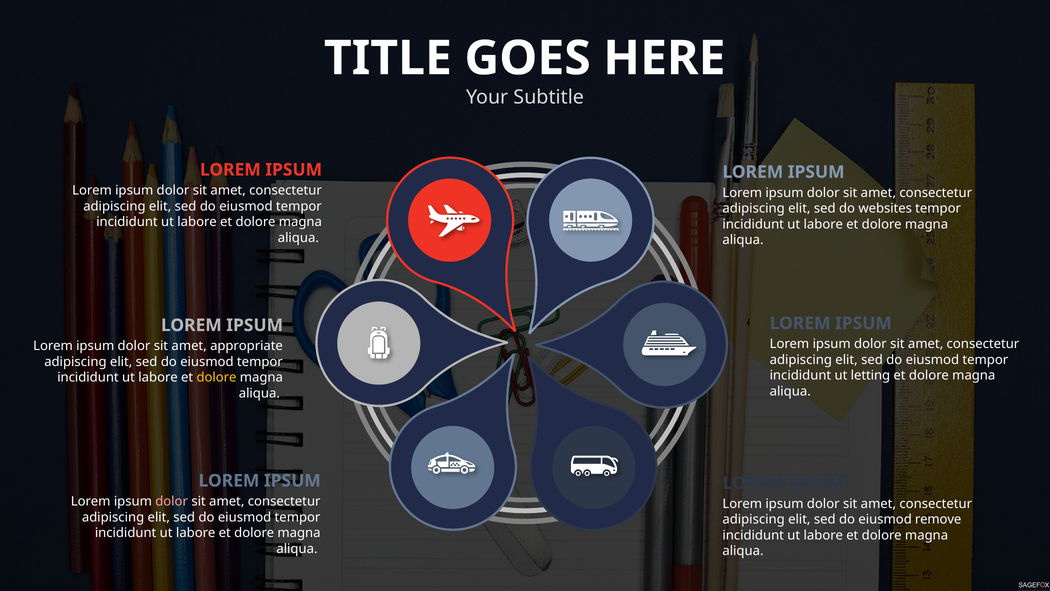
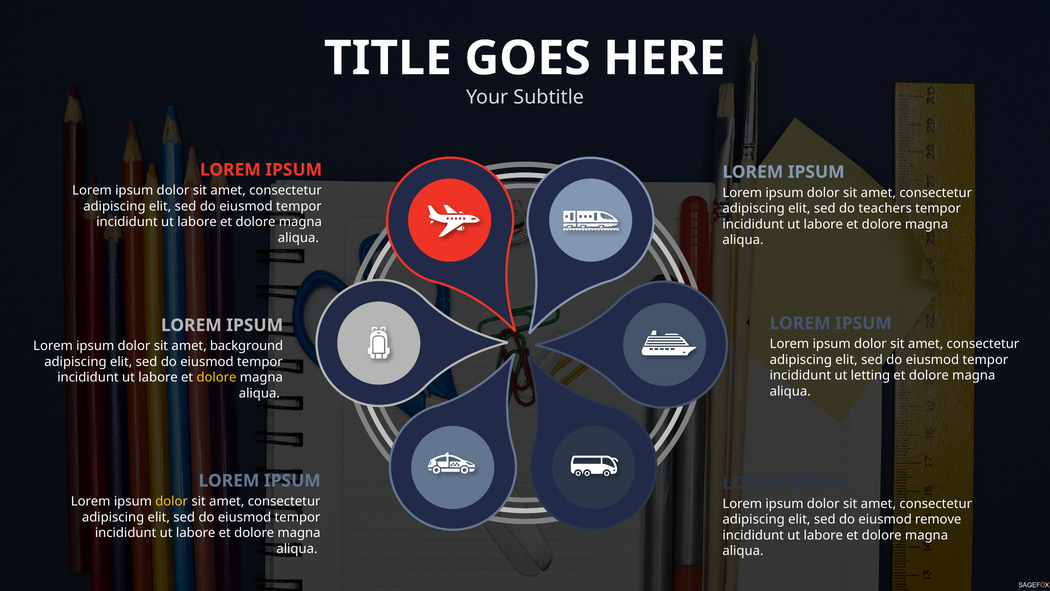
websites: websites -> teachers
appropriate: appropriate -> background
dolor at (172, 501) colour: pink -> yellow
